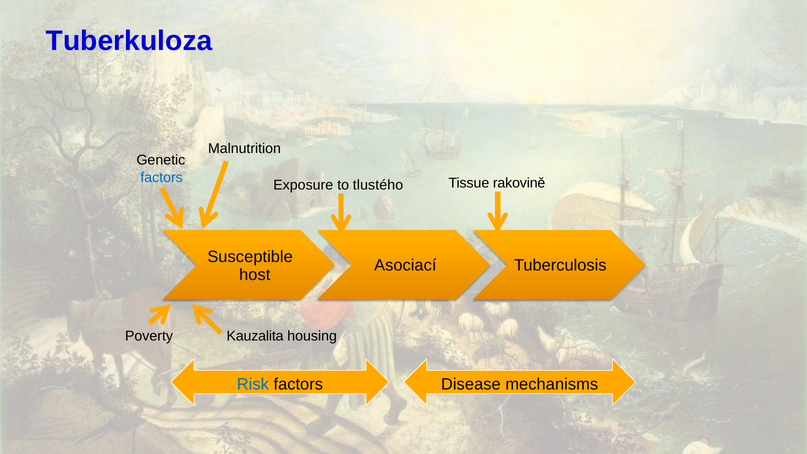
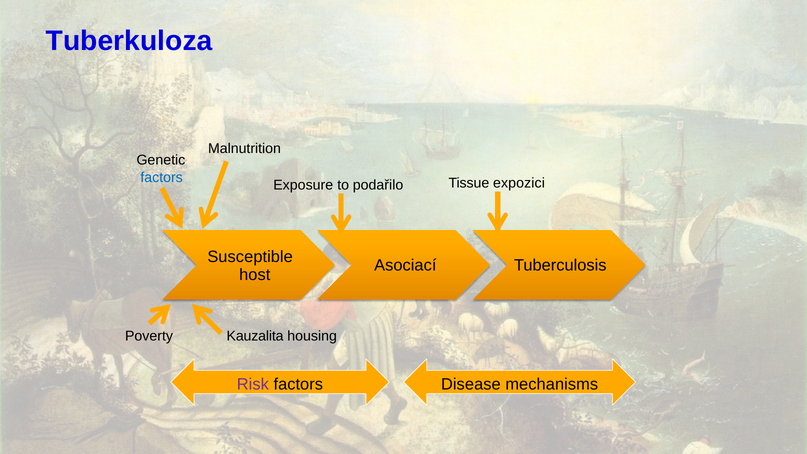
rakovině: rakovině -> expozici
tlustého: tlustého -> podařilo
Risk colour: blue -> purple
